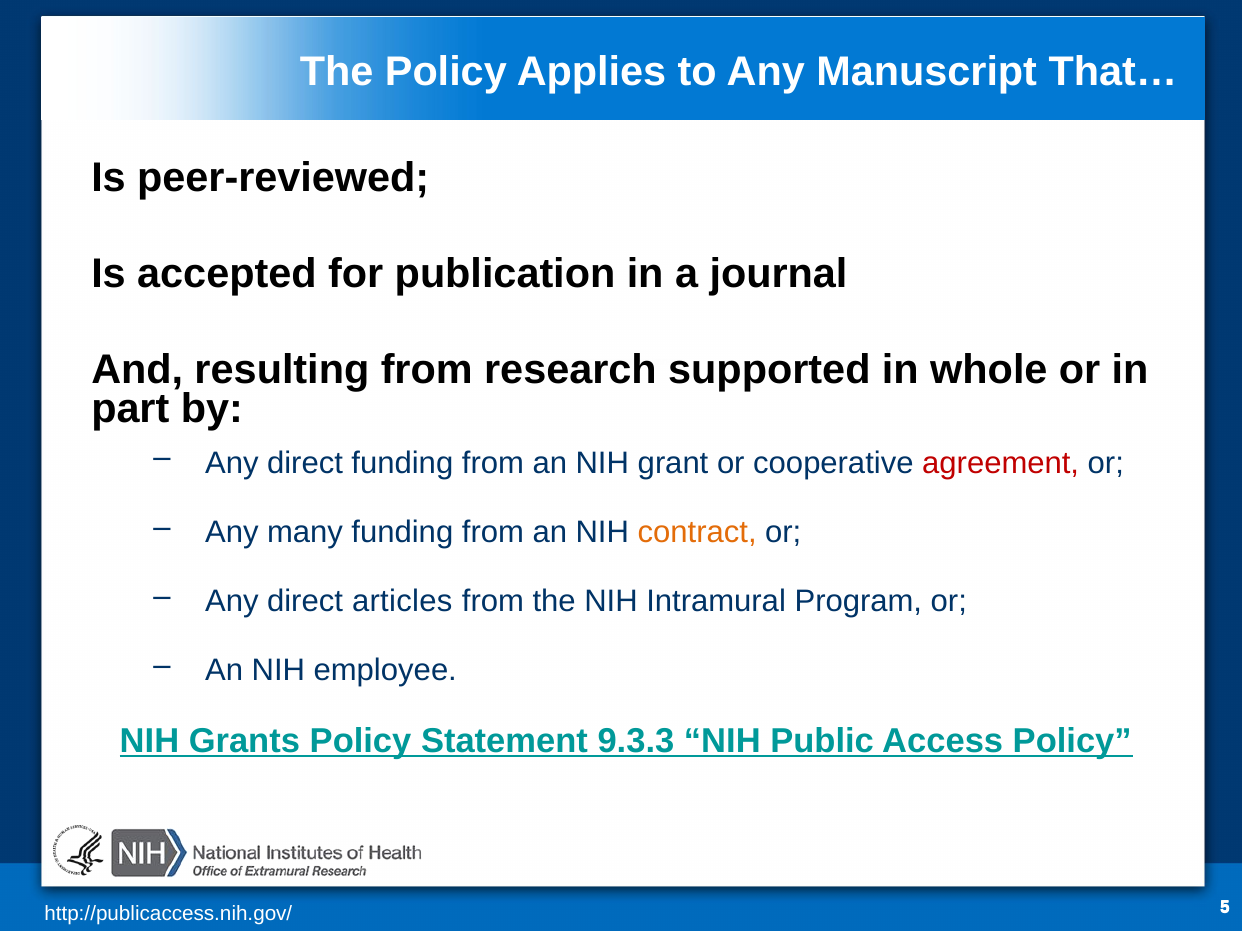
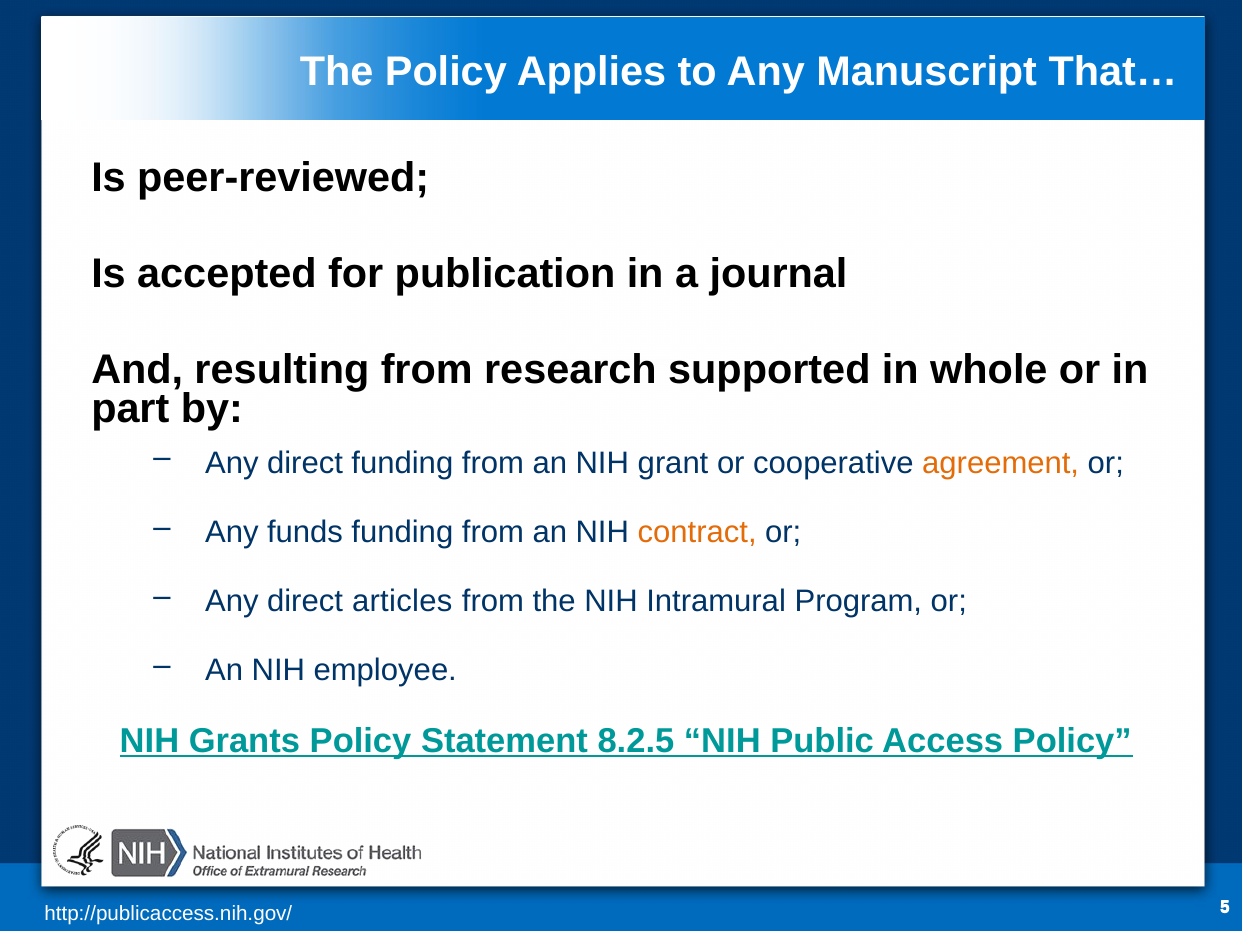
agreement colour: red -> orange
many: many -> funds
9.3.3: 9.3.3 -> 8.2.5
